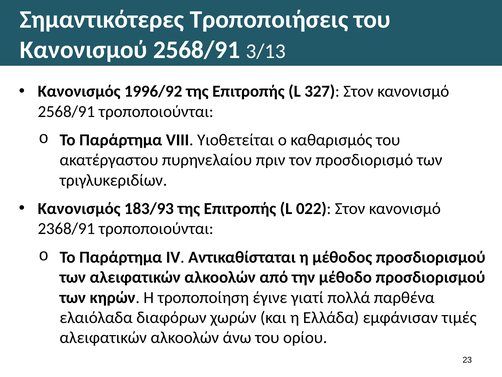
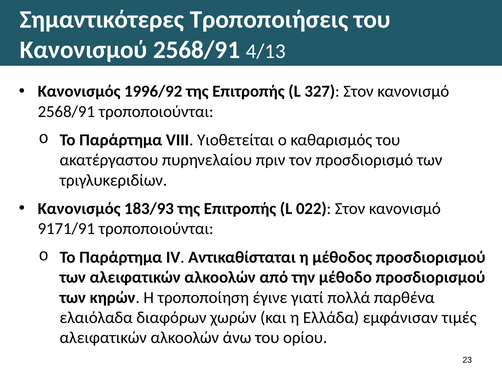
3/13: 3/13 -> 4/13
2368/91: 2368/91 -> 9171/91
